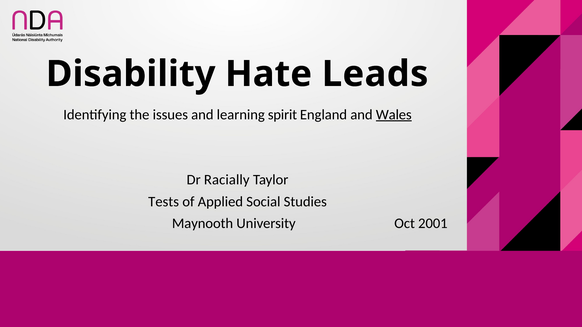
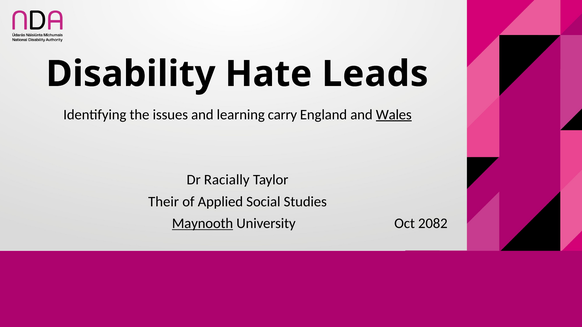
spirit: spirit -> carry
Tests: Tests -> Their
Maynooth underline: none -> present
2001: 2001 -> 2082
